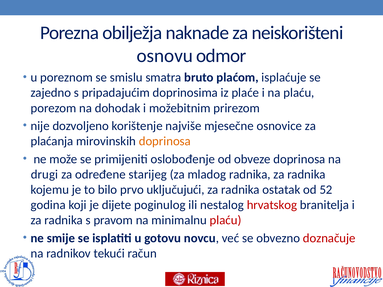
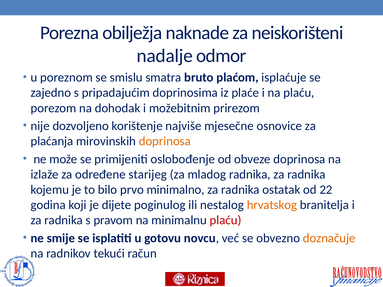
osnovu: osnovu -> nadalje
drugi: drugi -> izlaže
uključujući: uključujući -> minimalno
52: 52 -> 22
hrvatskog colour: red -> orange
doznačuje colour: red -> orange
